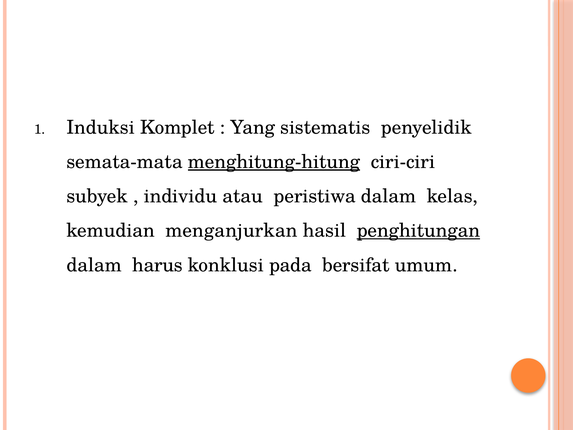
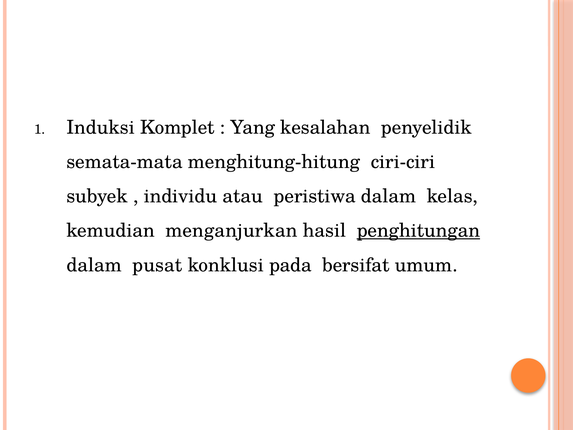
sistematis: sistematis -> kesalahan
menghitung-hitung underline: present -> none
harus: harus -> pusat
